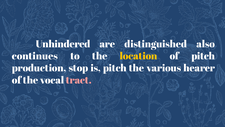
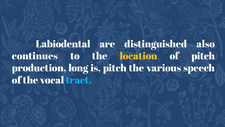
Unhindered: Unhindered -> Labiodental
stop: stop -> long
hearer: hearer -> speech
tract colour: pink -> light blue
